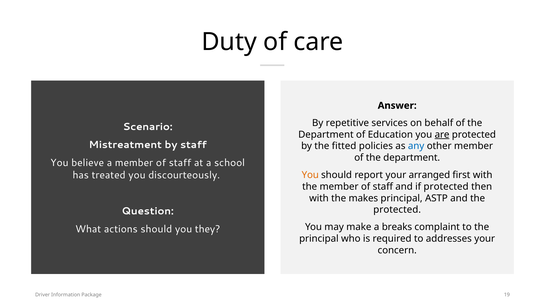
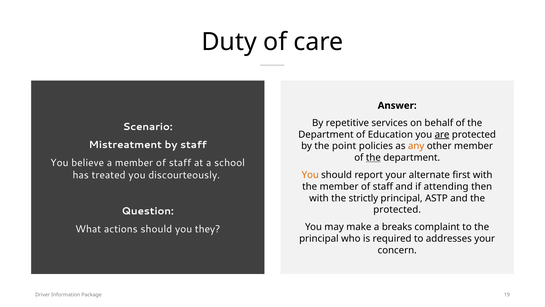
fitted: fitted -> point
any colour: blue -> orange
the at (373, 157) underline: none -> present
arranged: arranged -> alternate
if protected: protected -> attending
makes: makes -> strictly
